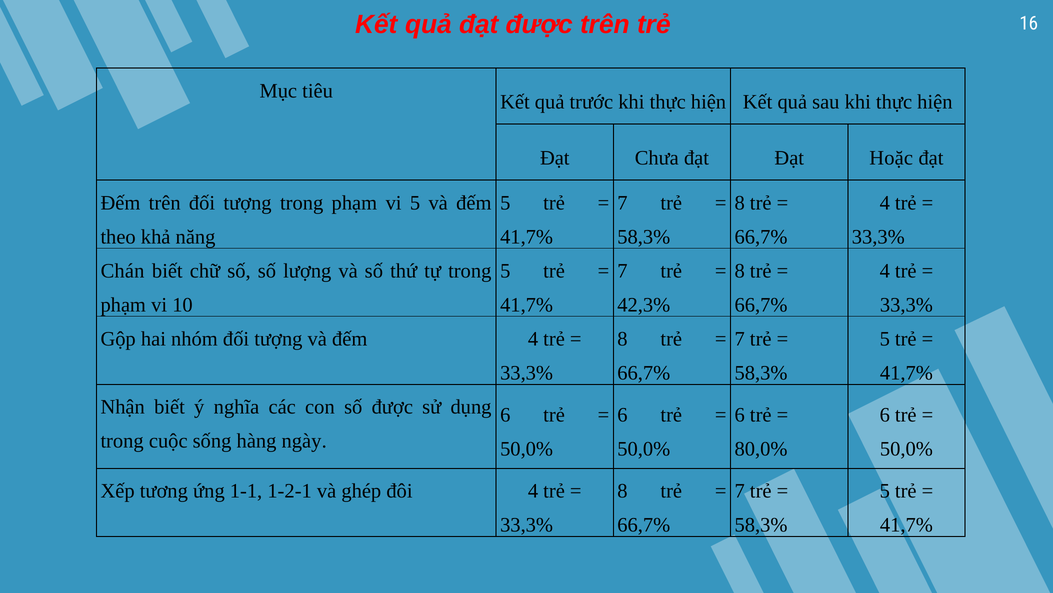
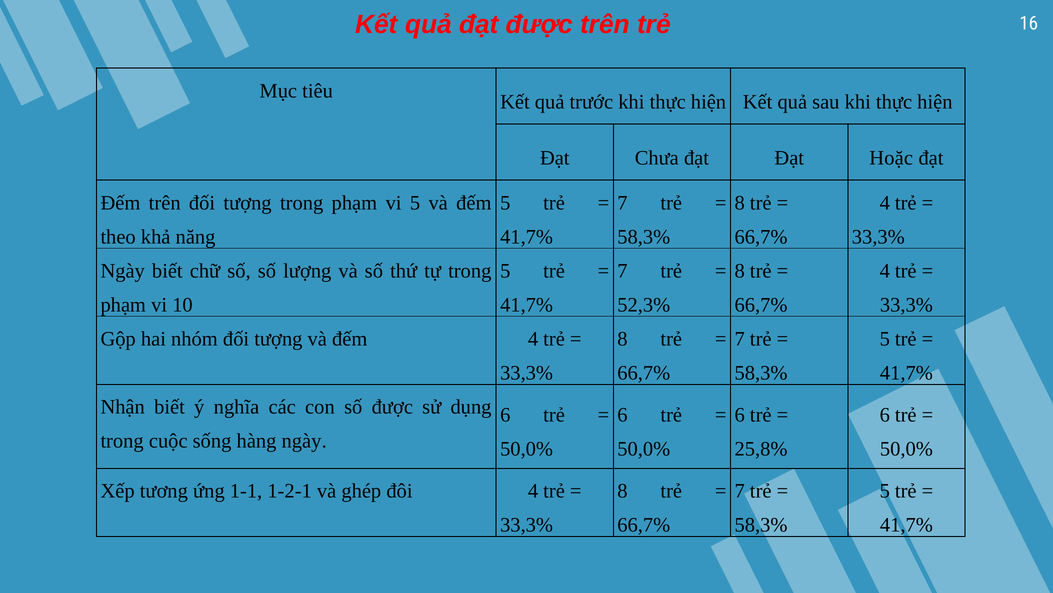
Chán at (123, 271): Chán -> Ngày
42,3%: 42,3% -> 52,3%
80,0%: 80,0% -> 25,8%
